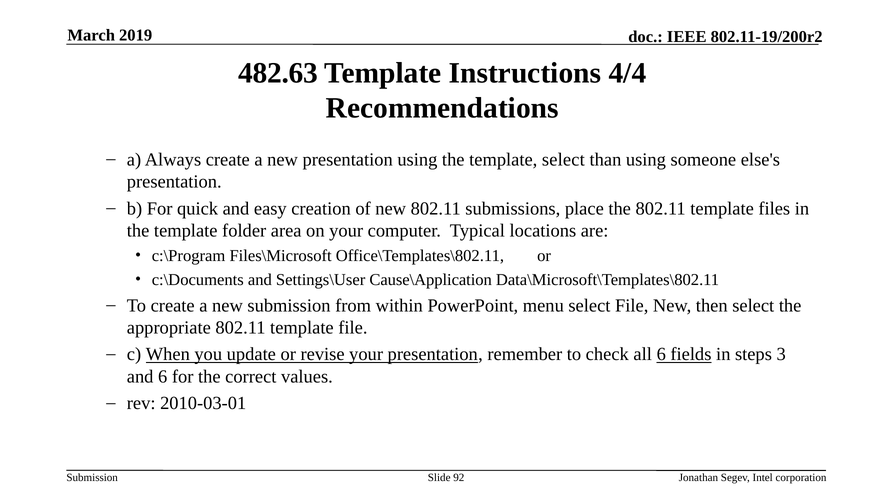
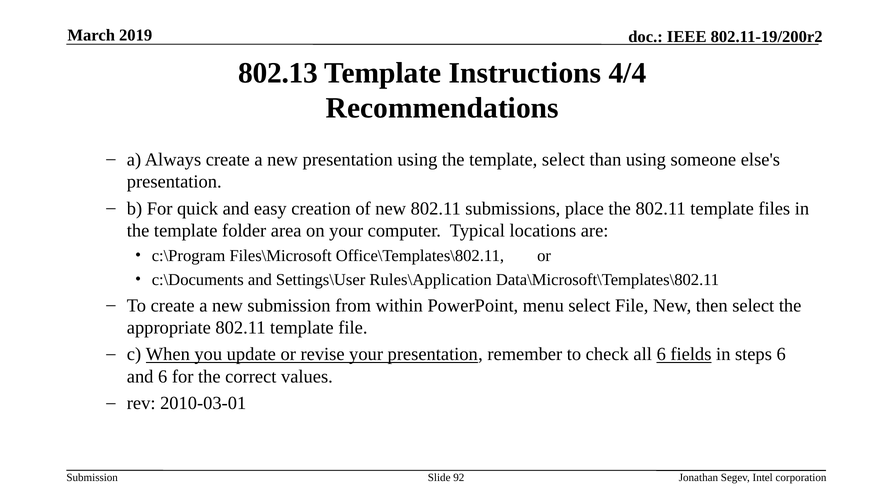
482.63: 482.63 -> 802.13
Cause\Application: Cause\Application -> Rules\Application
steps 3: 3 -> 6
